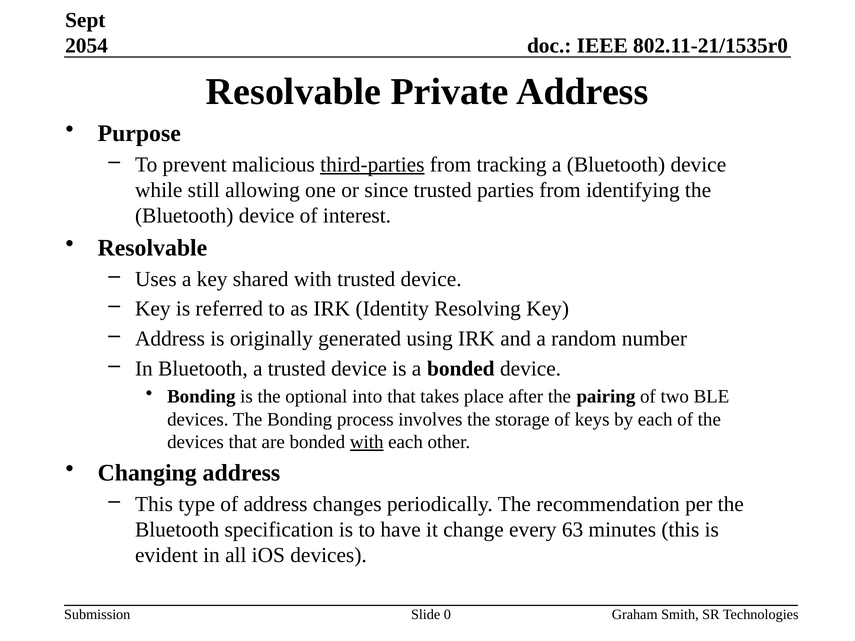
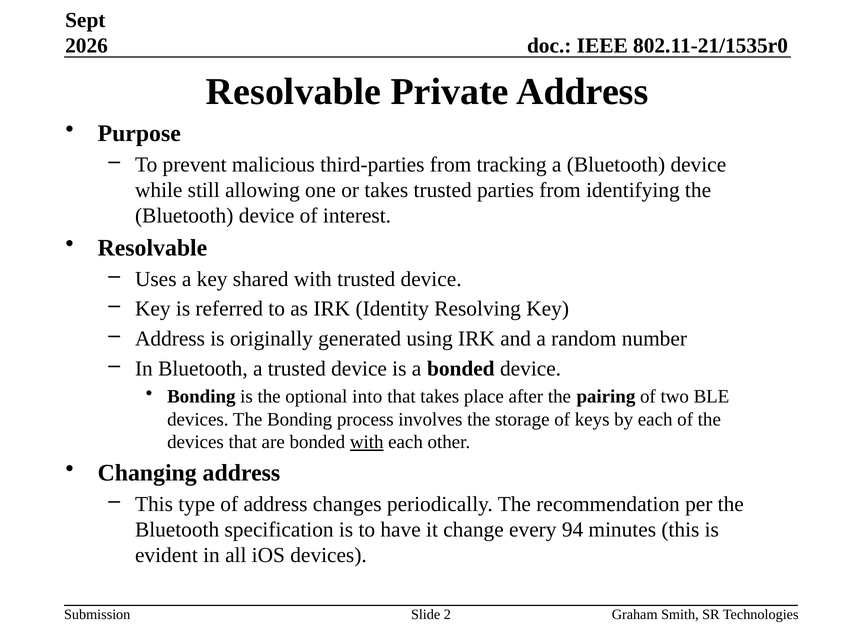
2054: 2054 -> 2026
third-parties underline: present -> none
or since: since -> takes
63: 63 -> 94
0: 0 -> 2
